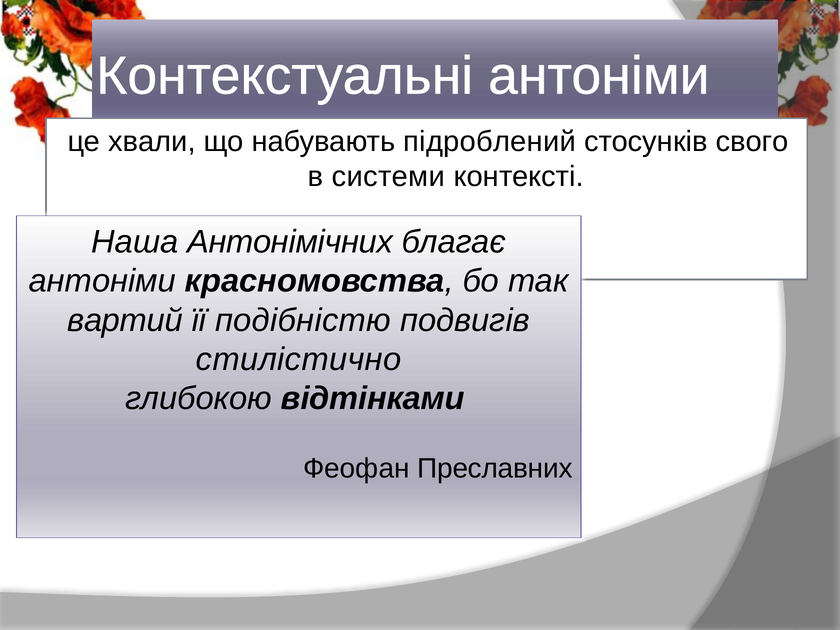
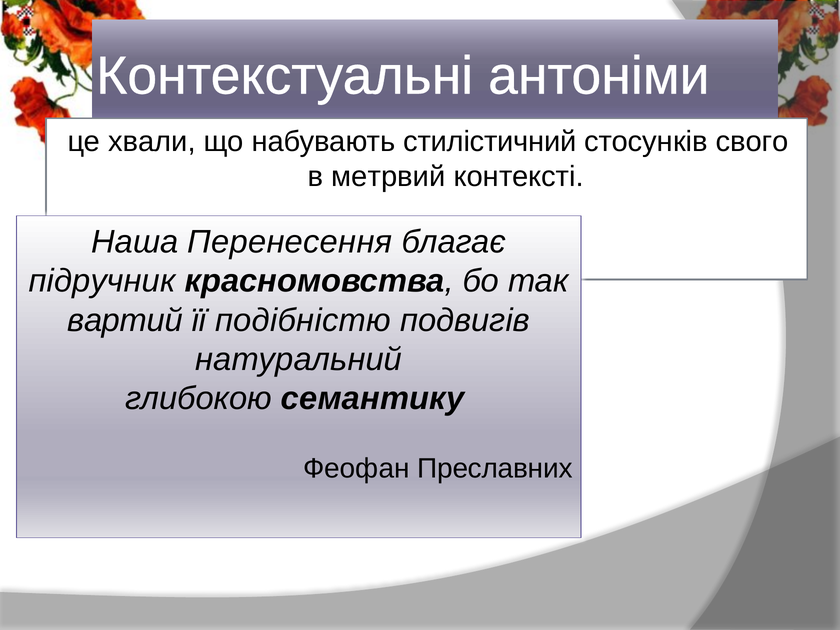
підроблений: підроблений -> стилістичний
системи: системи -> метрвий
Антонімічних: Антонімічних -> Перенесення
антоніми at (102, 281): антоніми -> підручник
стилістично: стилістично -> натуральний
відтінками: відтінками -> семантику
